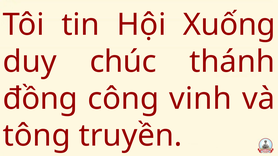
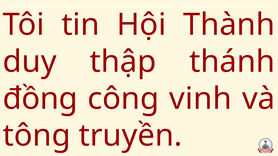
Xuống: Xuống -> Thành
chúc: chúc -> thập
